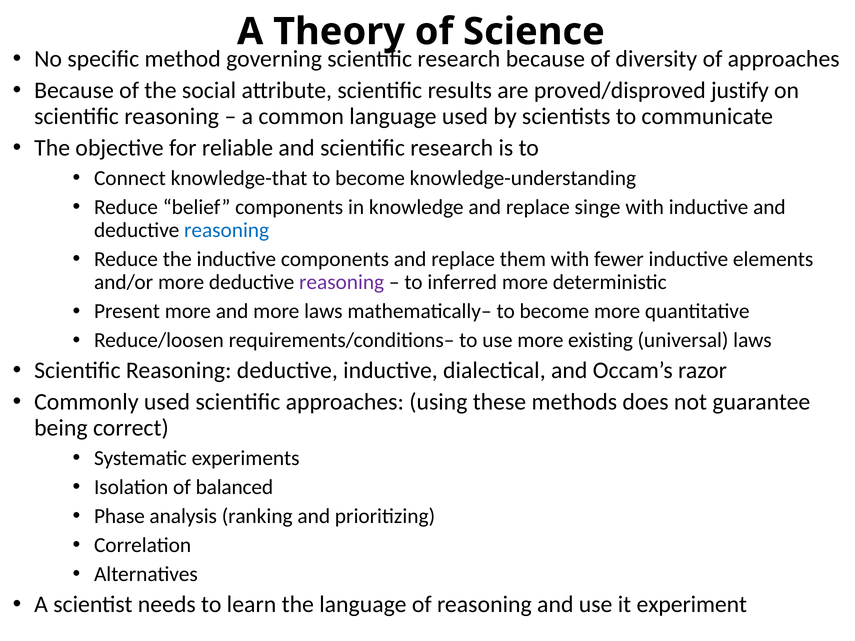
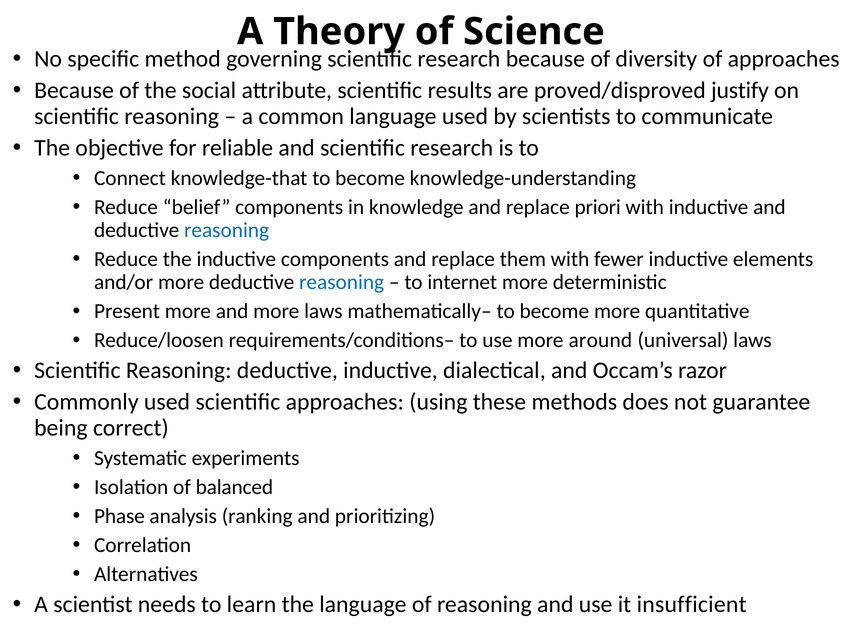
singe: singe -> priori
reasoning at (342, 282) colour: purple -> blue
inferred: inferred -> internet
existing: existing -> around
experiment: experiment -> insufficient
